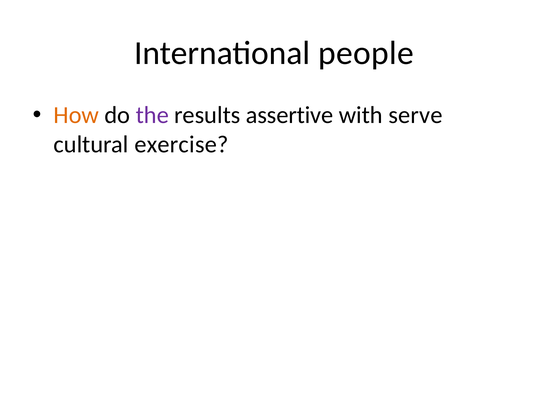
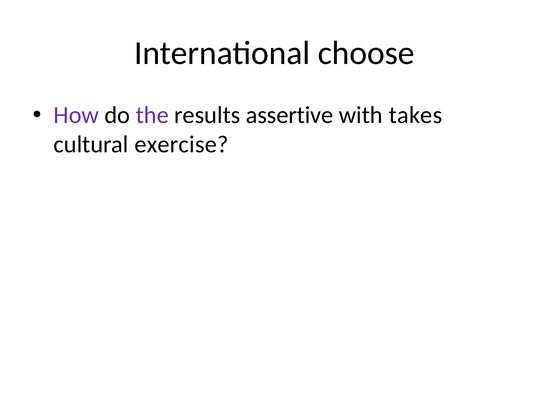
people: people -> choose
How colour: orange -> purple
serve: serve -> takes
